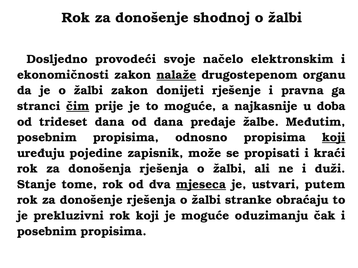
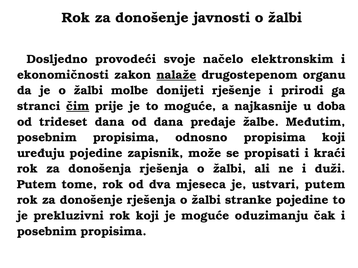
shodnoj: shodnoj -> javnosti
žalbi zakon: zakon -> molbe
pravna: pravna -> prirodi
koji at (334, 138) underline: present -> none
Stanje at (37, 185): Stanje -> Putem
mjeseca underline: present -> none
stranke obraćaju: obraćaju -> pojedine
